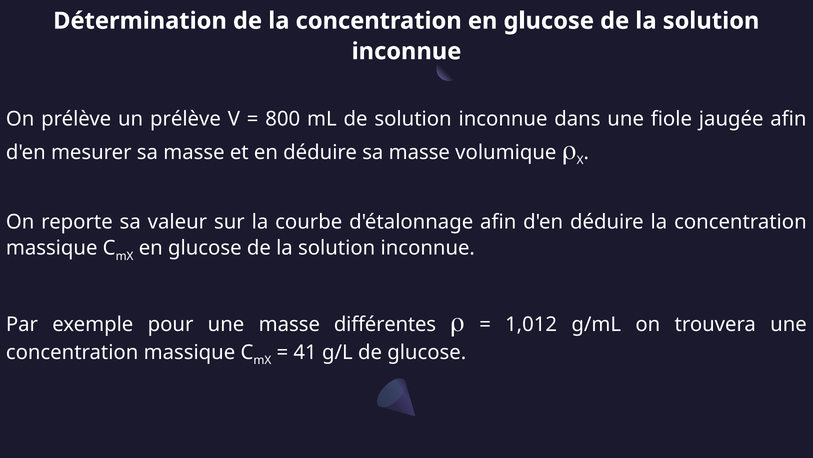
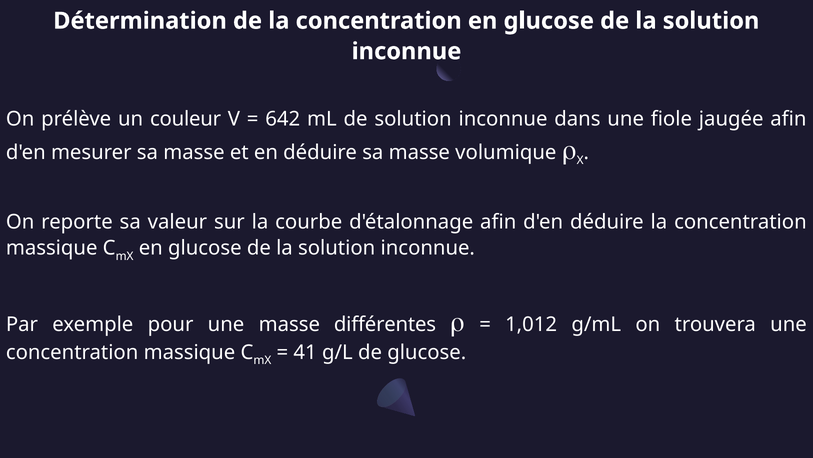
un prélève: prélève -> couleur
800: 800 -> 642
